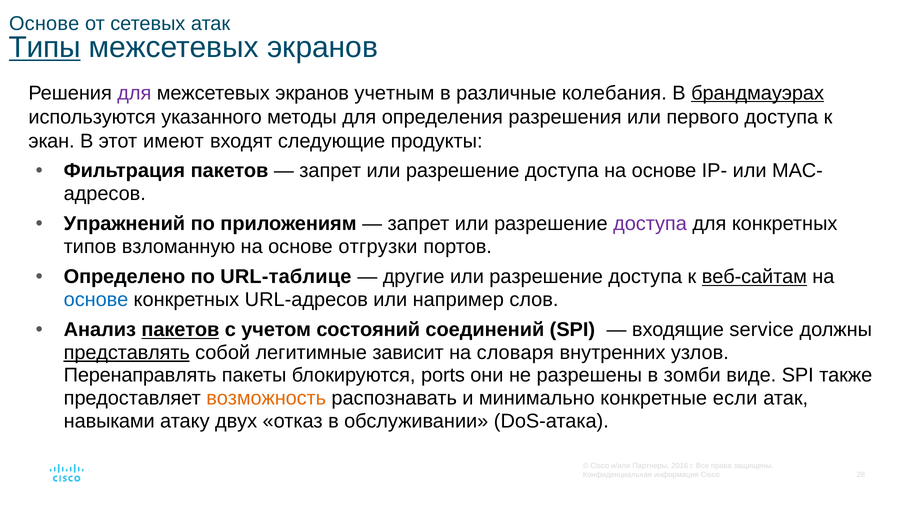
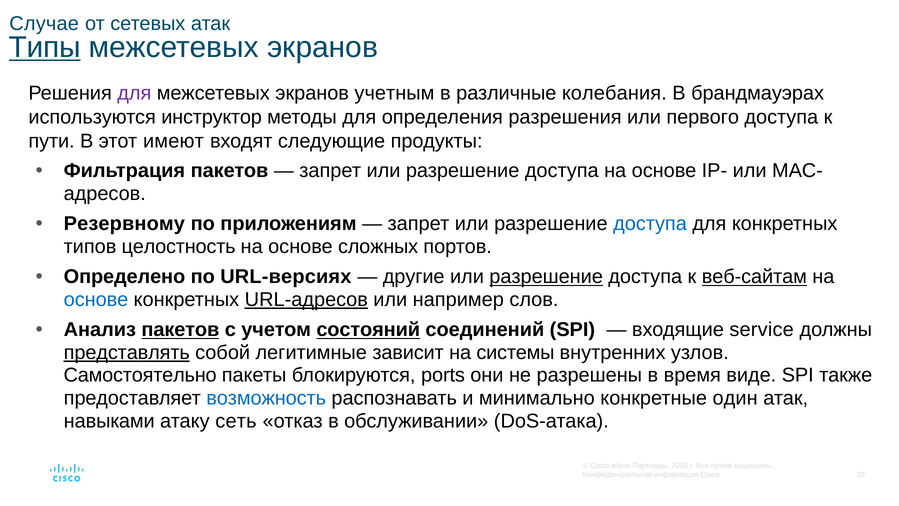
Основе at (44, 24): Основе -> Случае
брандмауэрах underline: present -> none
указанного: указанного -> инструктор
экан: экан -> пути
Упражнений: Упражнений -> Резервному
доступа at (650, 224) colour: purple -> blue
взломанную: взломанную -> целостность
отгрузки: отгрузки -> сложных
URL-таблице: URL-таблице -> URL-версиях
разрешение at (546, 277) underline: none -> present
URL-адресов underline: none -> present
состояний underline: none -> present
словаря: словаря -> системы
Перенаправлять: Перенаправлять -> Самостоятельно
зомби: зомби -> время
возможность colour: orange -> blue
если: если -> один
двух: двух -> сеть
